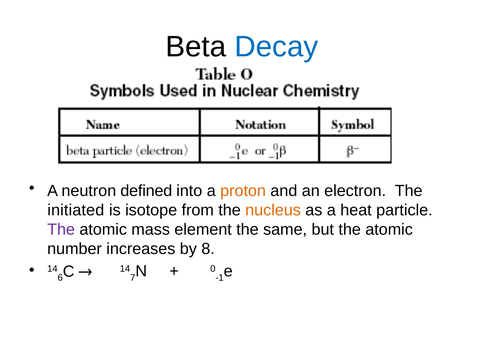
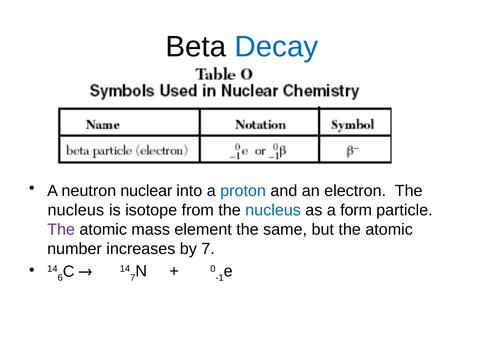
defined: defined -> nuclear
proton colour: orange -> blue
initiated at (76, 210): initiated -> nucleus
nucleus at (273, 210) colour: orange -> blue
heat: heat -> form
by 8: 8 -> 7
